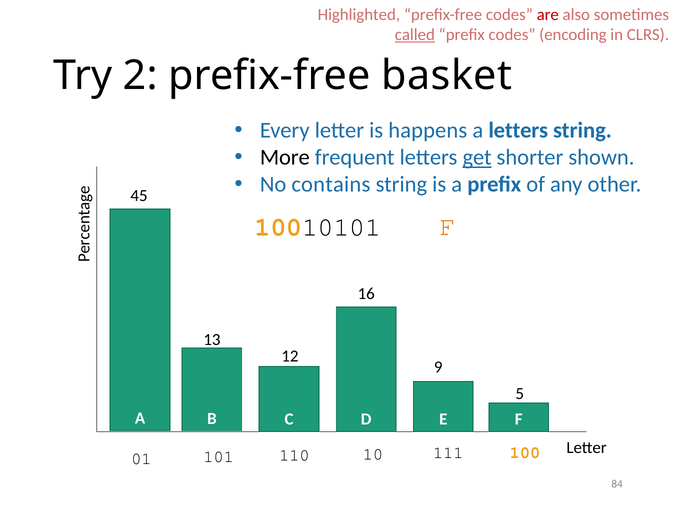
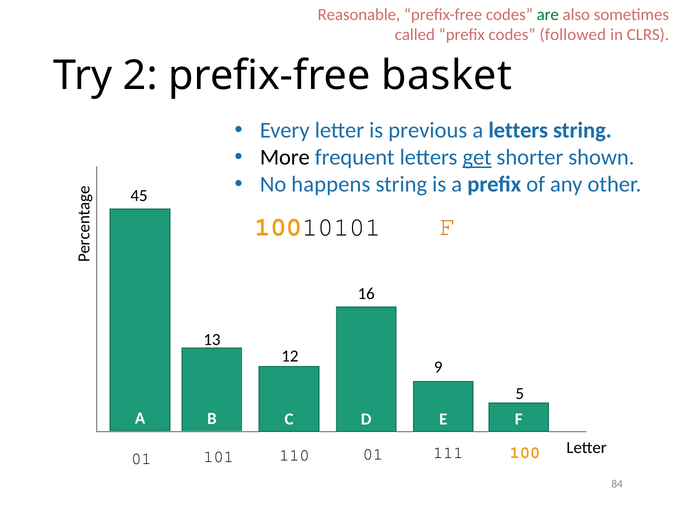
Highlighted: Highlighted -> Reasonable
are colour: red -> green
called underline: present -> none
encoding: encoding -> followed
happens: happens -> previous
contains: contains -> happens
01 10: 10 -> 01
